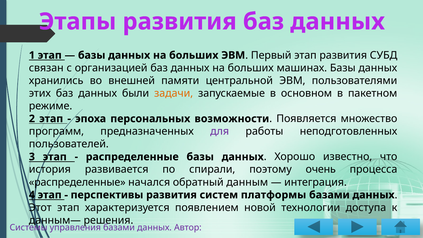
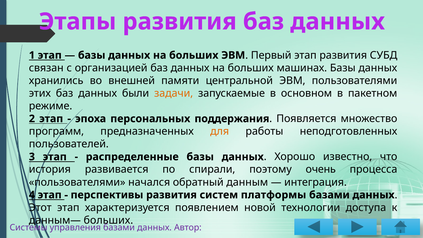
возможности: возможности -> поддержания
для colour: purple -> orange
распределенные at (77, 182): распределенные -> пользователями
данным— решения: решения -> больших
